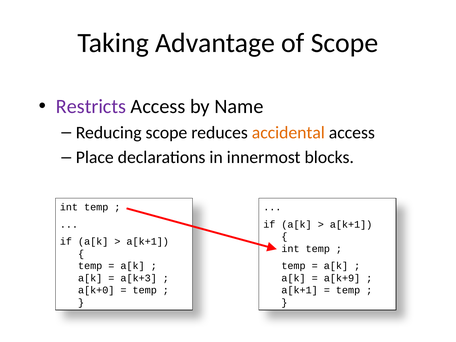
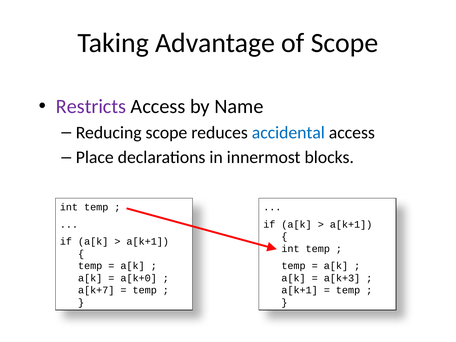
accidental colour: orange -> blue
a[k+3: a[k+3 -> a[k+0
a[k+9: a[k+9 -> a[k+3
a[k+0: a[k+0 -> a[k+7
